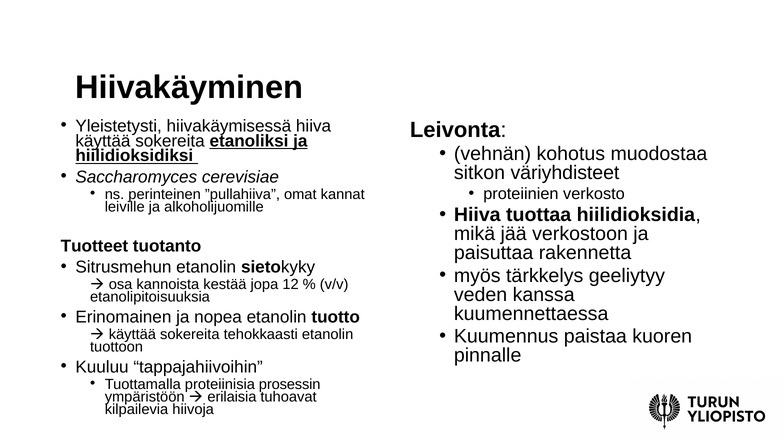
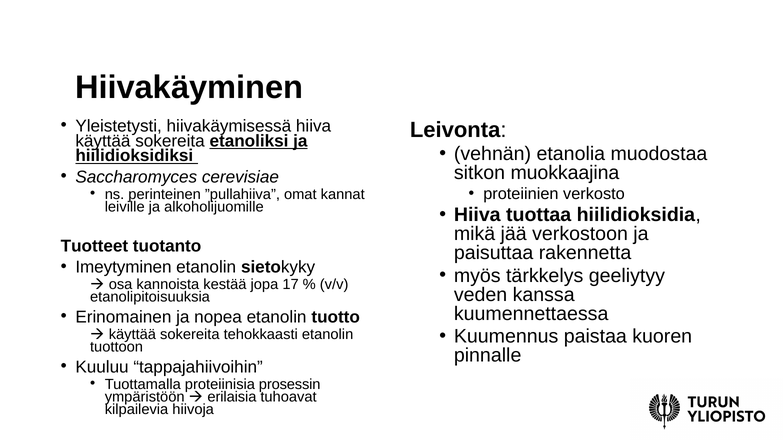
kohotus: kohotus -> etanolia
väriyhdisteet: väriyhdisteet -> muokkaajina
Sitrusmehun: Sitrusmehun -> Imeytyminen
12: 12 -> 17
